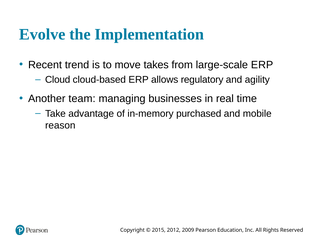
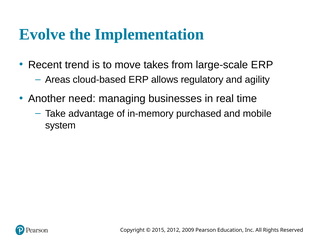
Cloud: Cloud -> Areas
team: team -> need
reason: reason -> system
